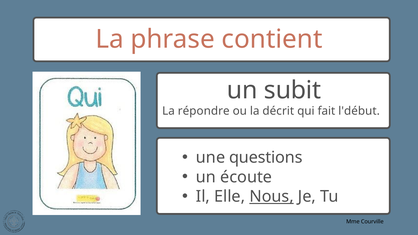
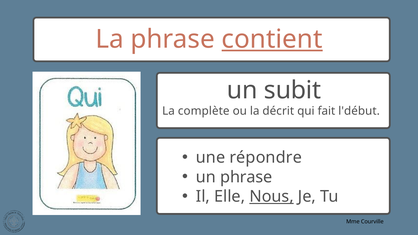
contient underline: none -> present
répondre: répondre -> complète
questions: questions -> répondre
un écoute: écoute -> phrase
